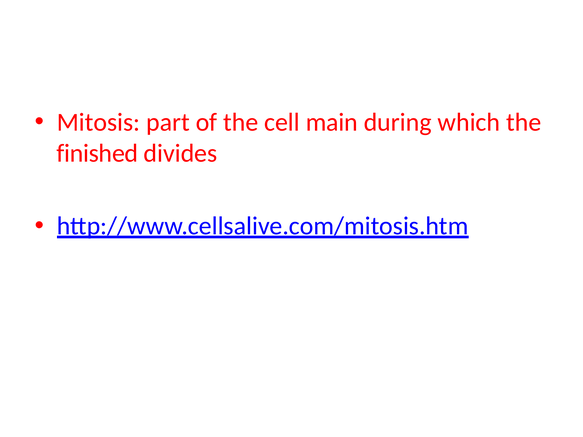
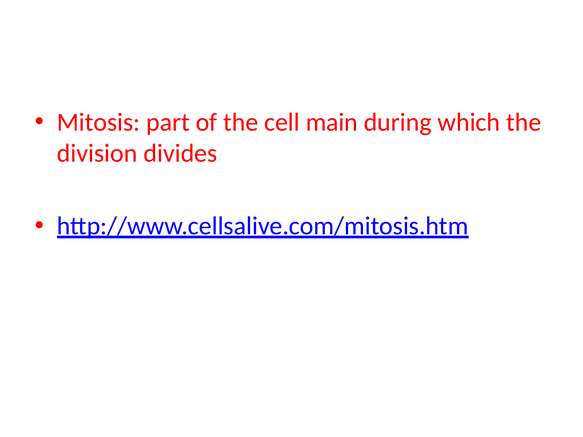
finished: finished -> division
